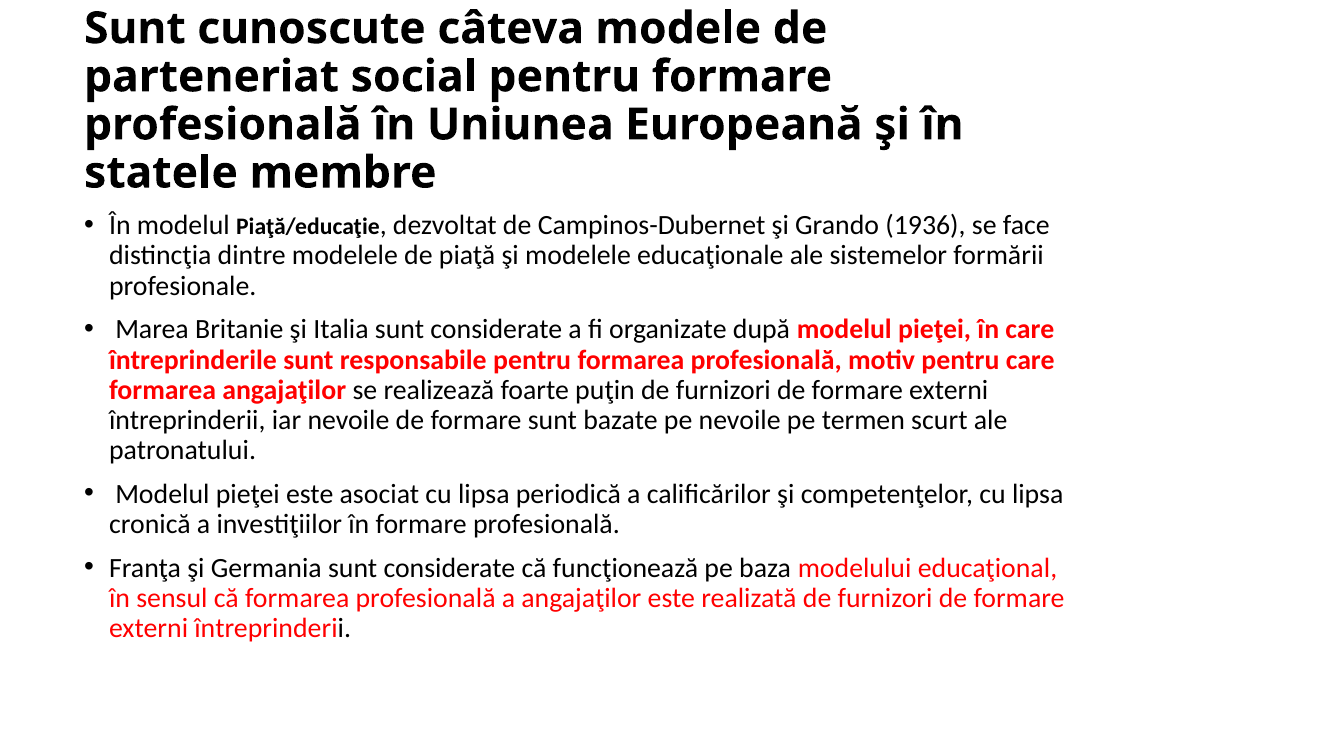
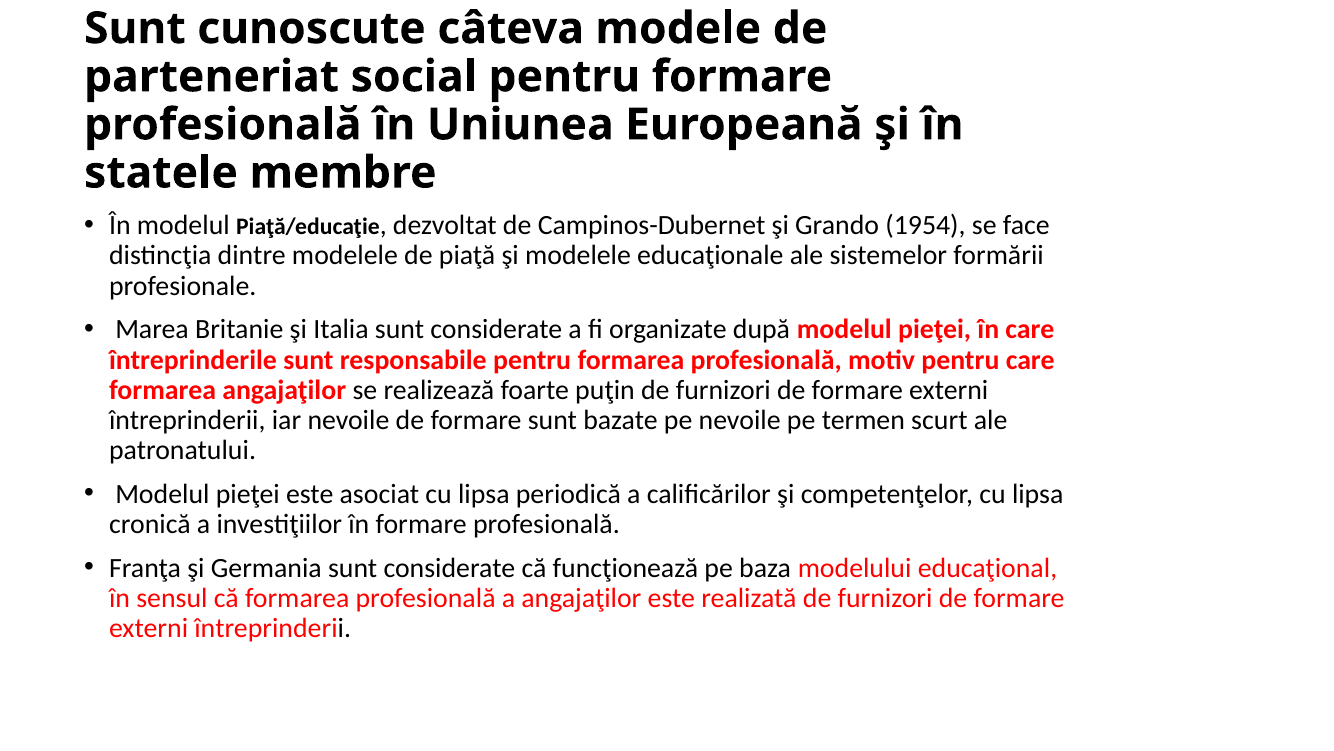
1936: 1936 -> 1954
